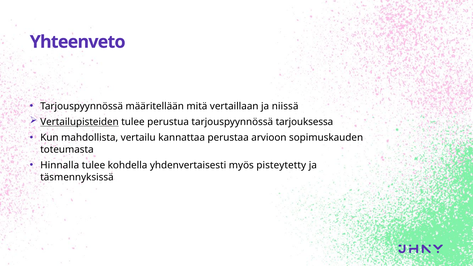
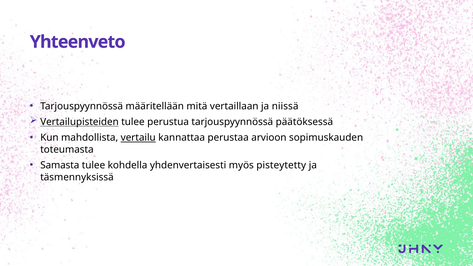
tarjouksessa: tarjouksessa -> päätöksessä
vertailu underline: none -> present
Hinnalla: Hinnalla -> Samasta
